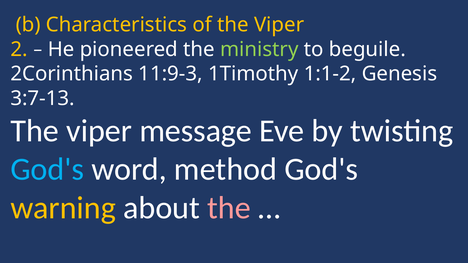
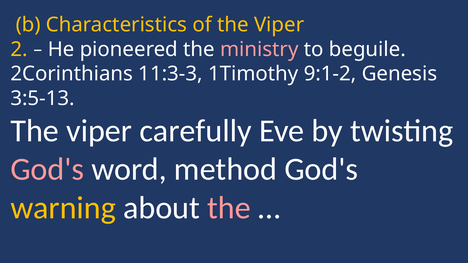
ministry colour: light green -> pink
11:9-3: 11:9-3 -> 11:3-3
1:1-2: 1:1-2 -> 9:1-2
3:7-13: 3:7-13 -> 3:5-13
message: message -> carefully
God's at (47, 169) colour: light blue -> pink
